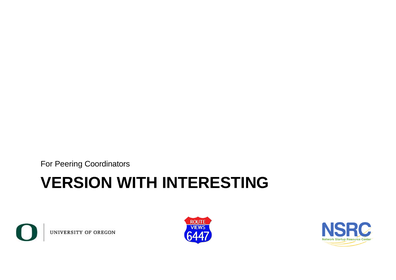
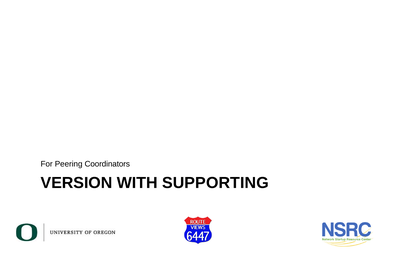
INTERESTING: INTERESTING -> SUPPORTING
